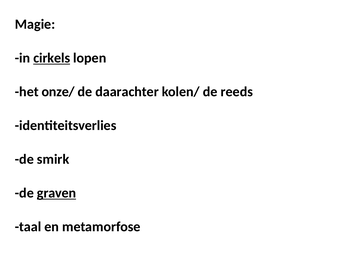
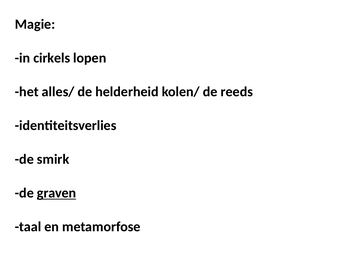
cirkels underline: present -> none
onze/: onze/ -> alles/
daarachter: daarachter -> helderheid
